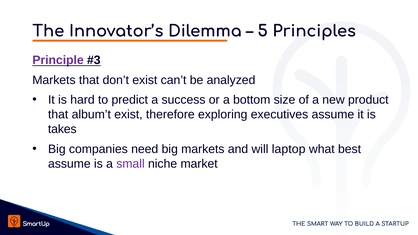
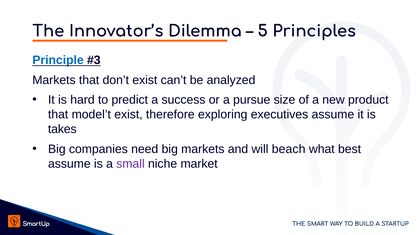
Principle colour: purple -> blue
bottom: bottom -> pursue
album’t: album’t -> model’t
laptop: laptop -> beach
